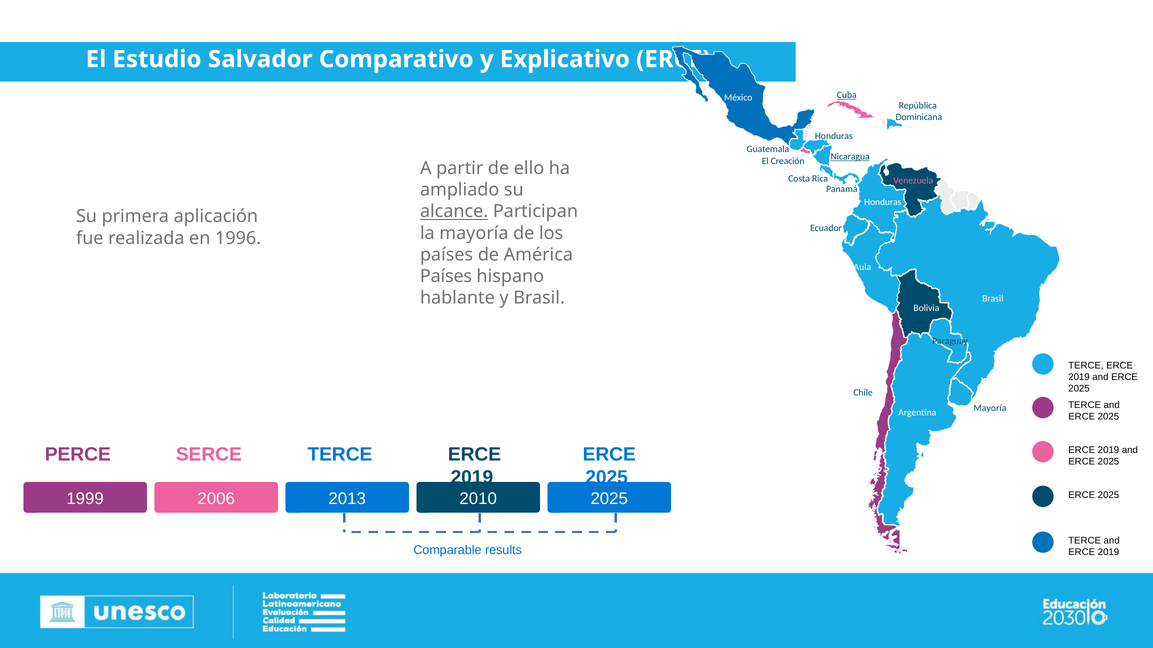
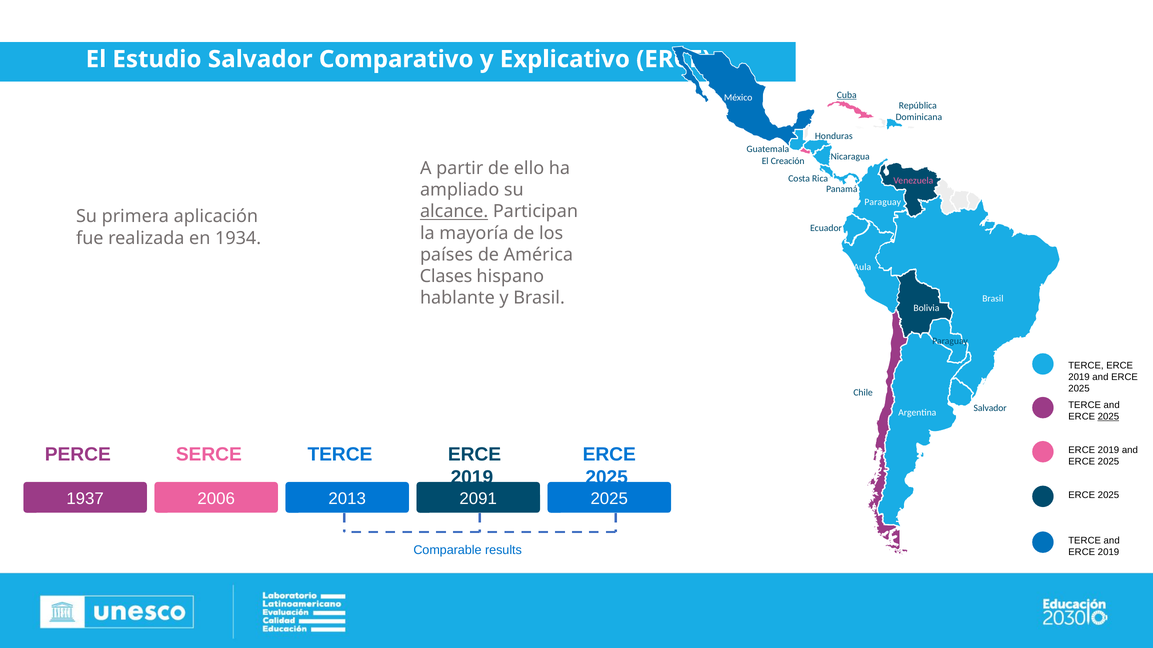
Nicaragua underline: present -> none
Honduras at (883, 202): Honduras -> Paraguay
1996: 1996 -> 1934
Países at (446, 277): Países -> Clases
Mayoría at (990, 409): Mayoría -> Salvador
2025 at (1108, 417) underline: none -> present
1999: 1999 -> 1937
2010: 2010 -> 2091
